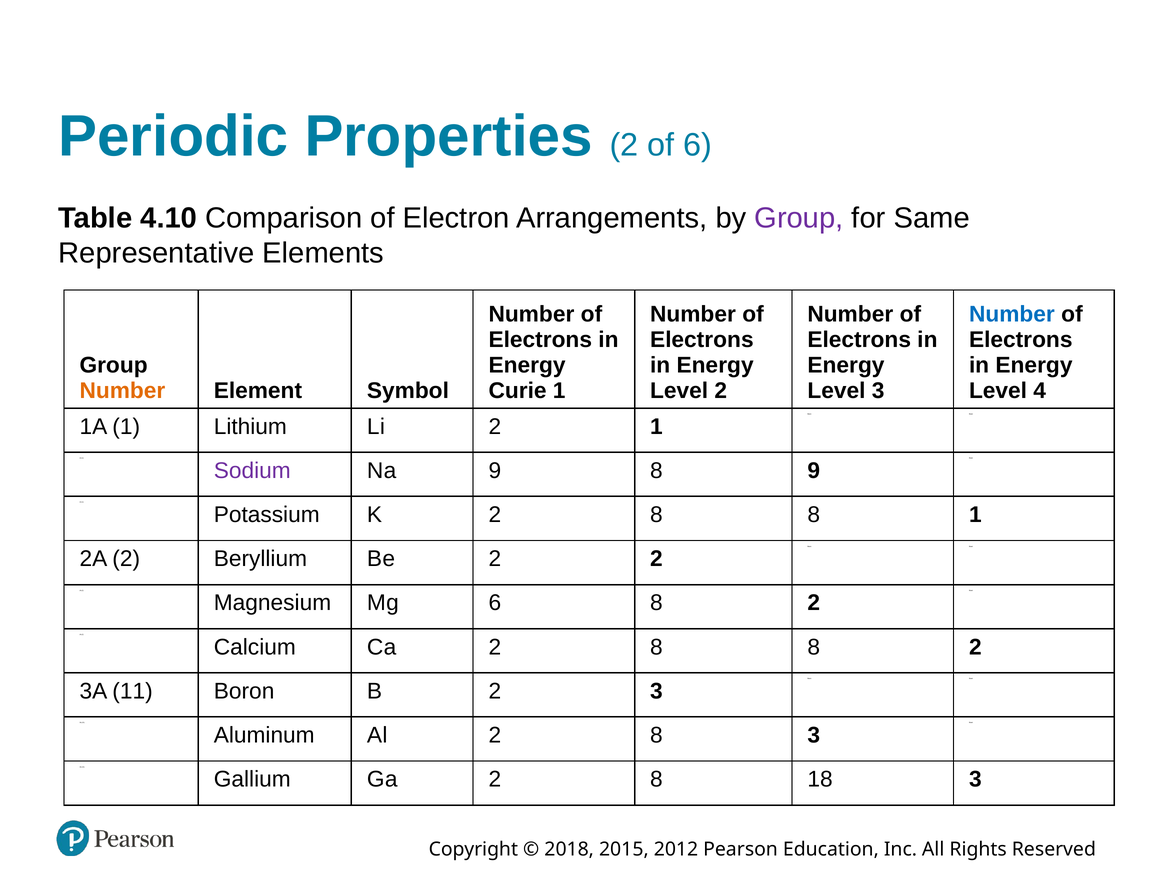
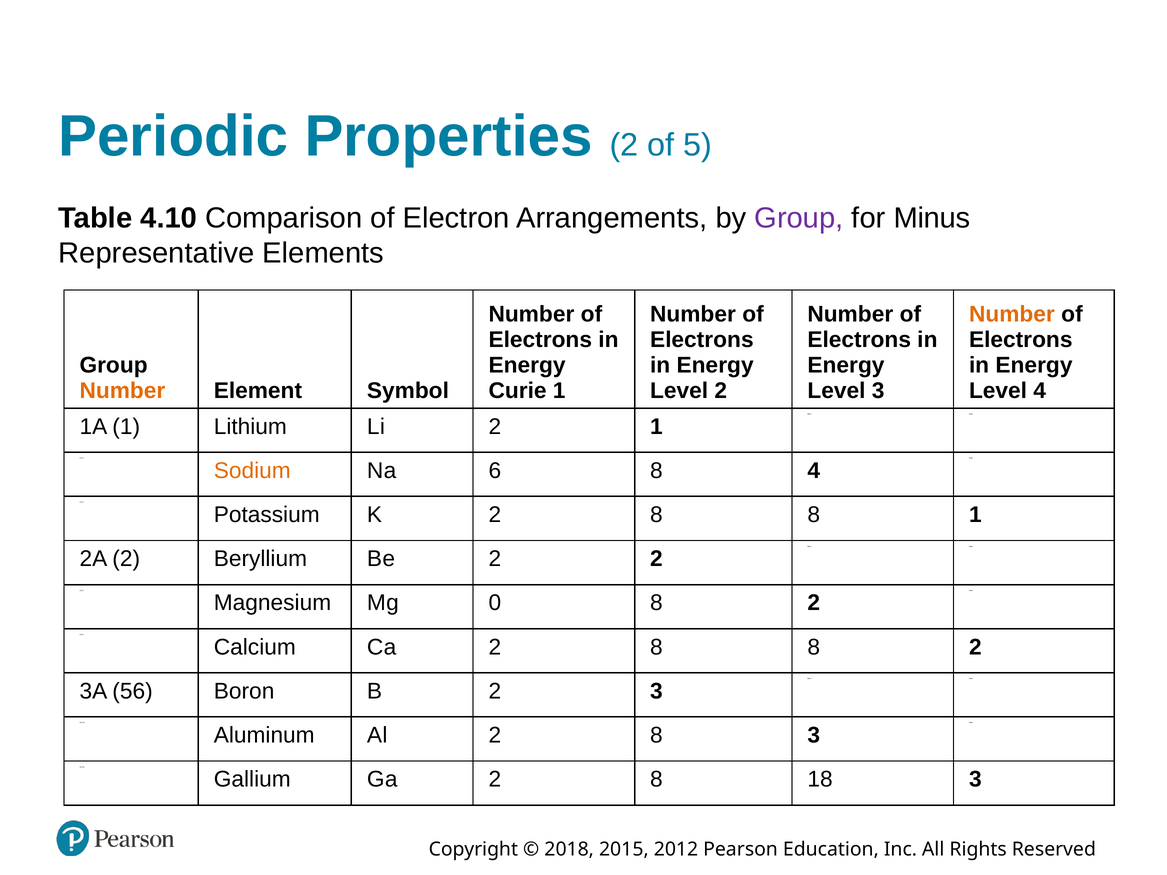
of 6: 6 -> 5
Same: Same -> Minus
Number at (1012, 314) colour: blue -> orange
Sodium colour: purple -> orange
a 9: 9 -> 6
8 9: 9 -> 4
g 6: 6 -> 0
11: 11 -> 56
